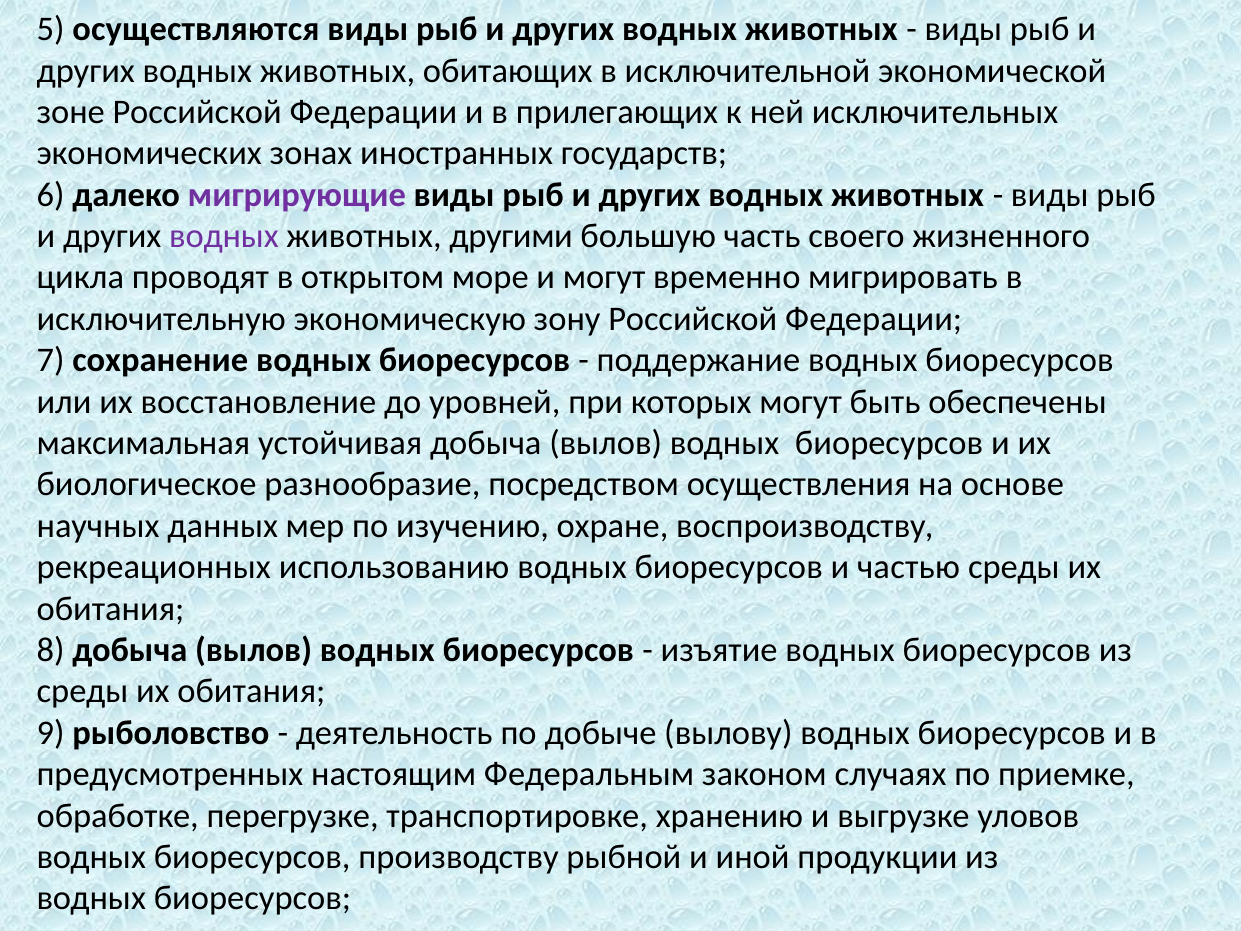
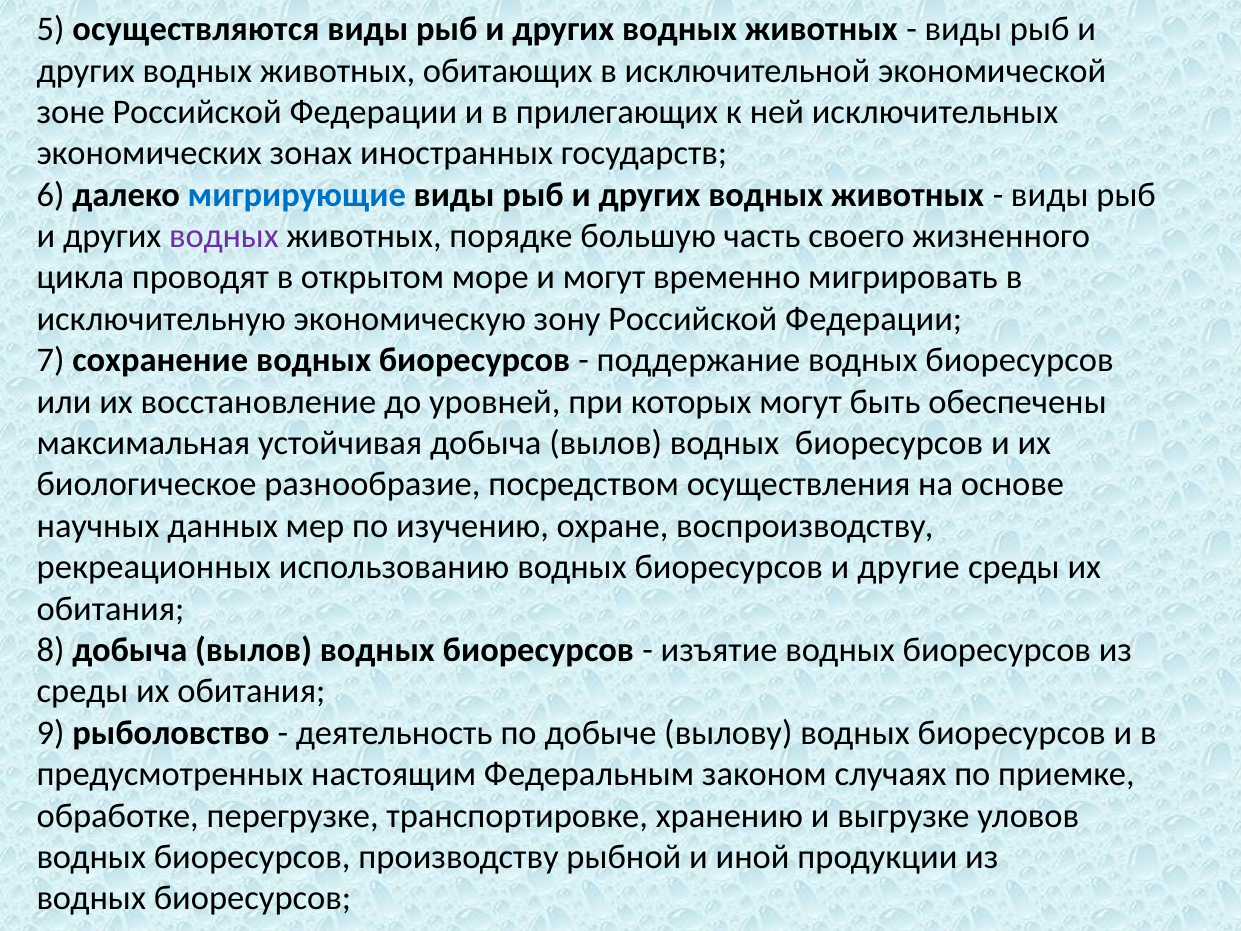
мигрирующие colour: purple -> blue
другими: другими -> порядке
частью: частью -> другие
